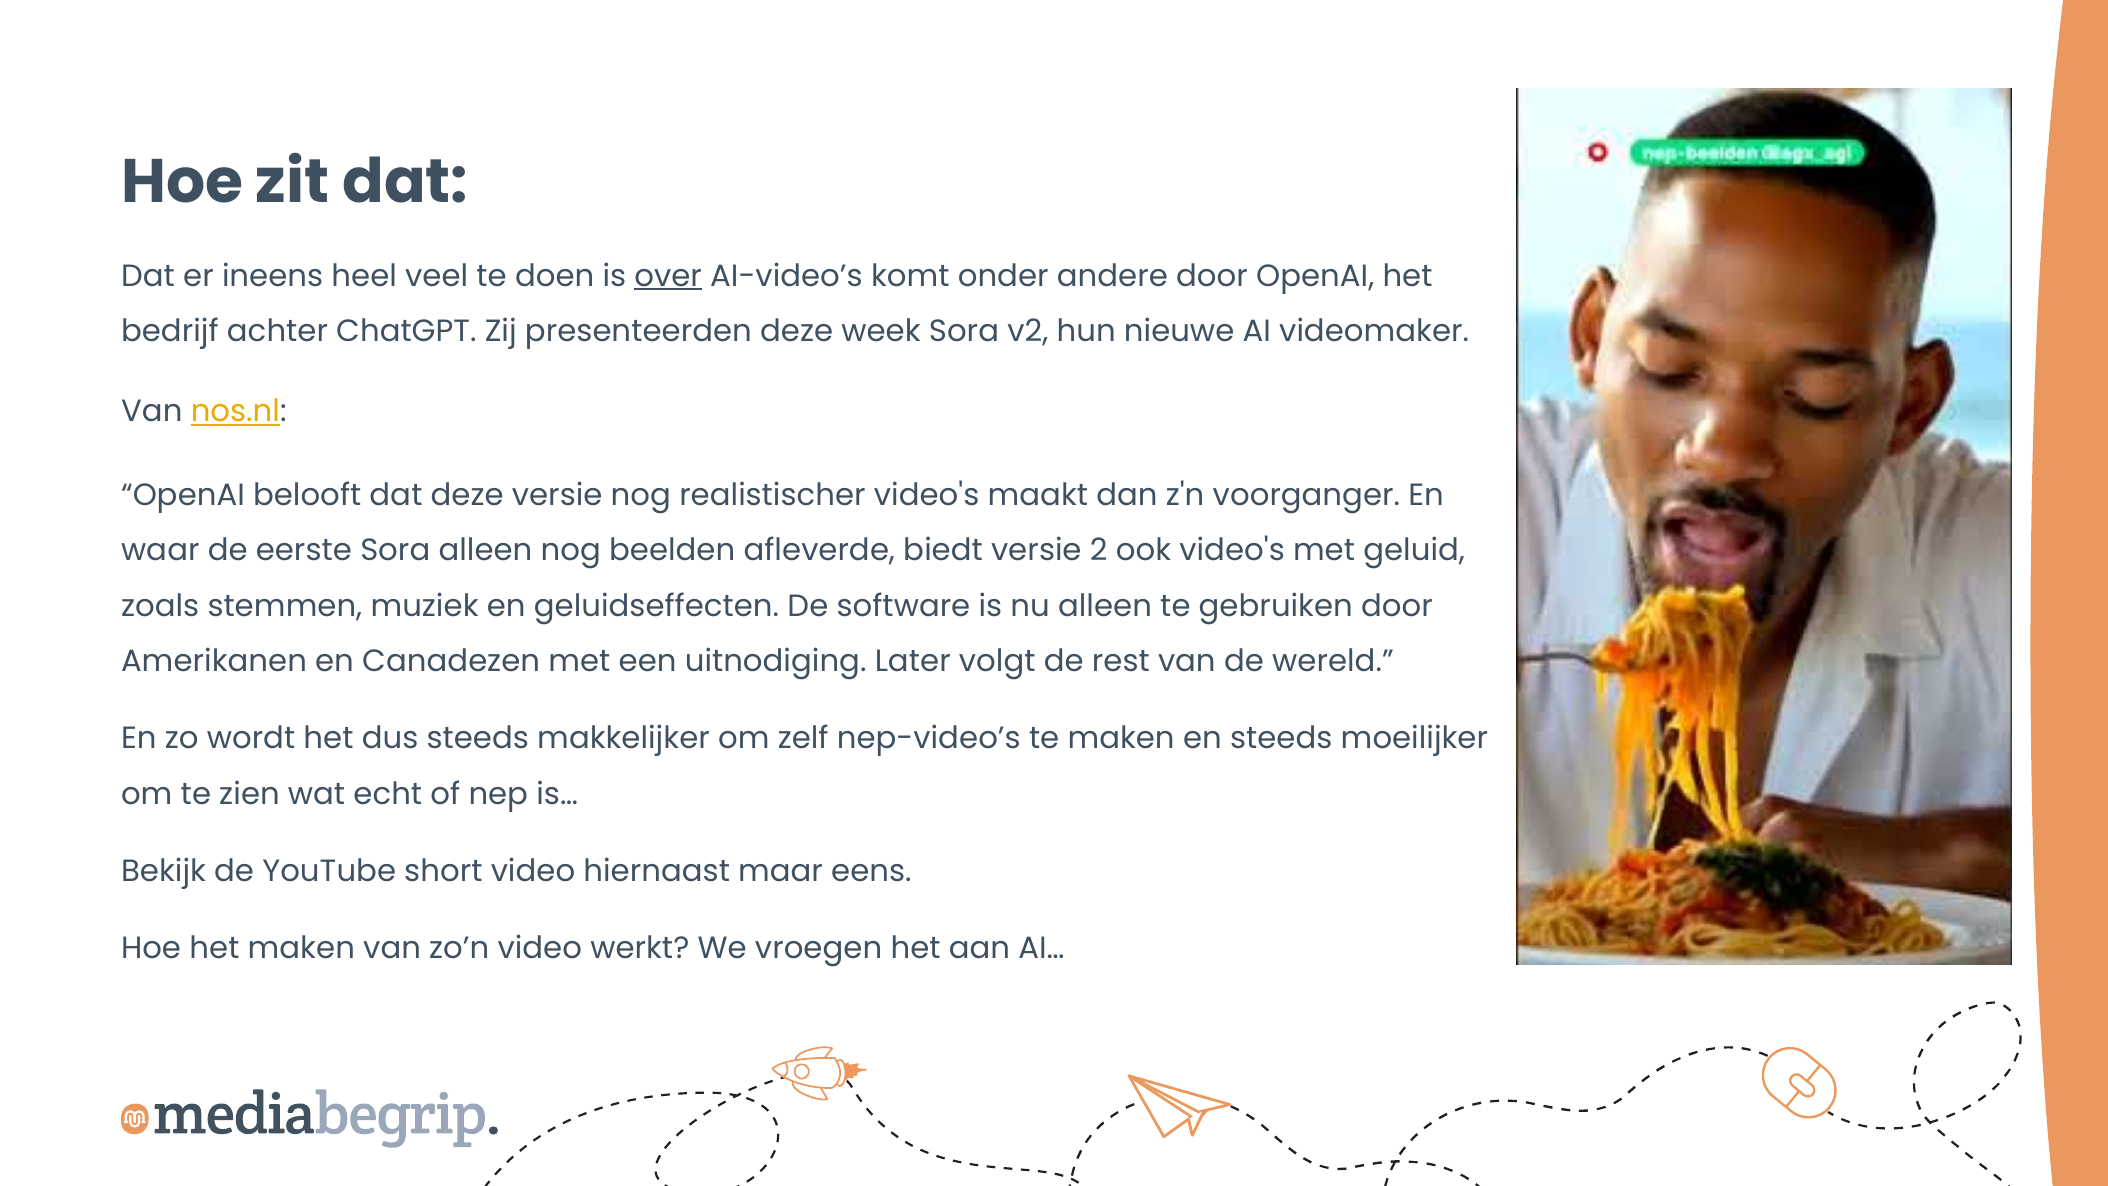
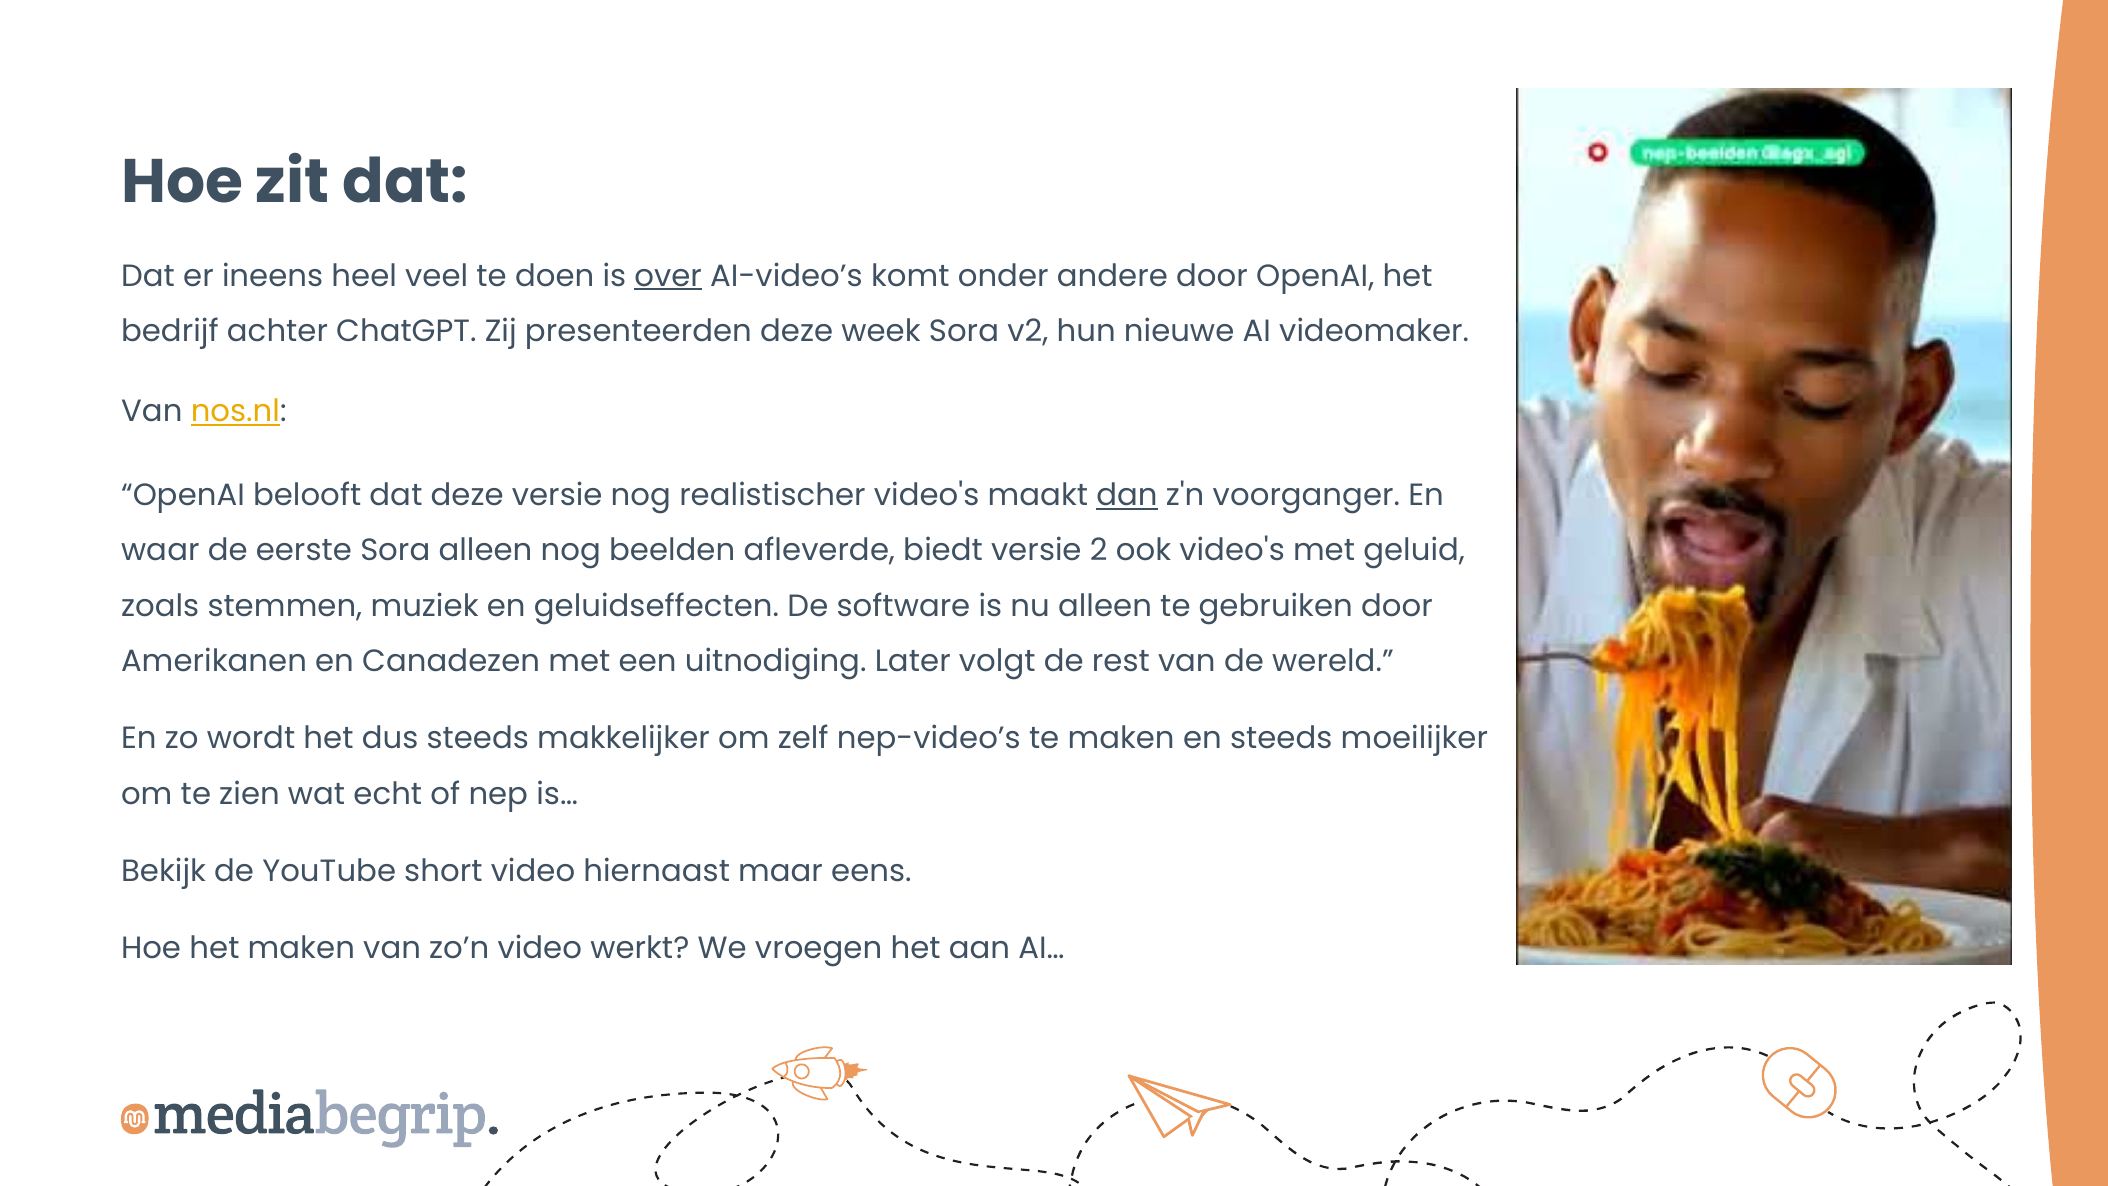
dan underline: none -> present
